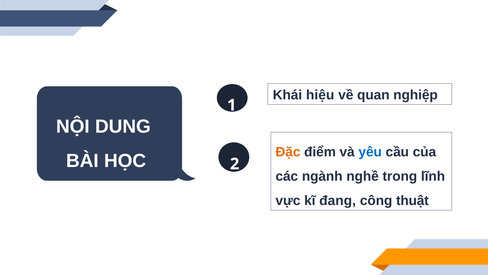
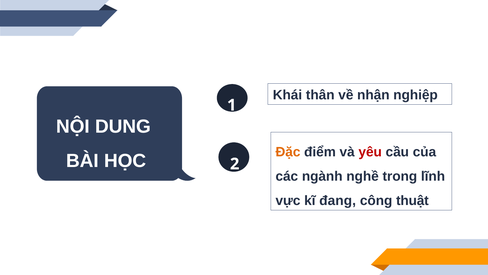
hiệu: hiệu -> thân
quan: quan -> nhận
yêu colour: blue -> red
